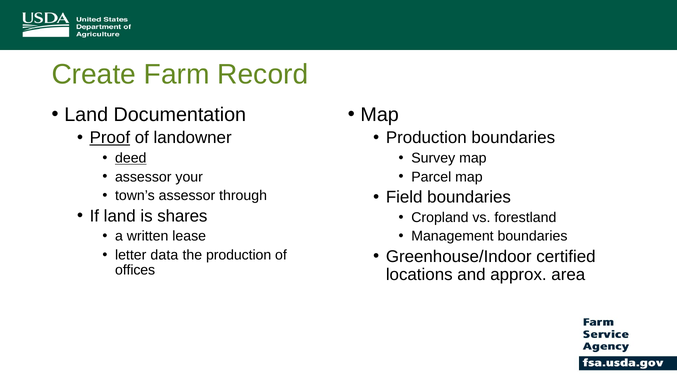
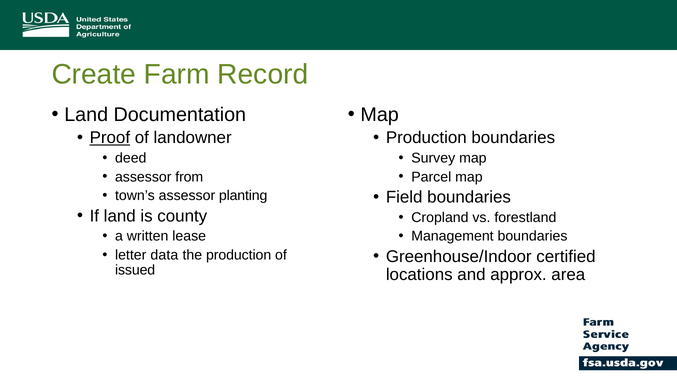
deed underline: present -> none
your: your -> from
through: through -> planting
shares: shares -> county
offices: offices -> issued
